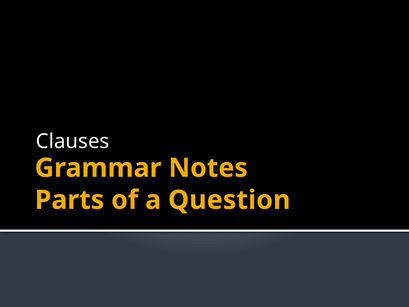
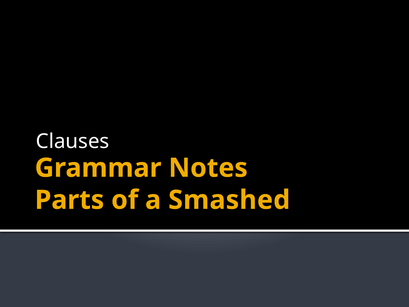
Question: Question -> Smashed
